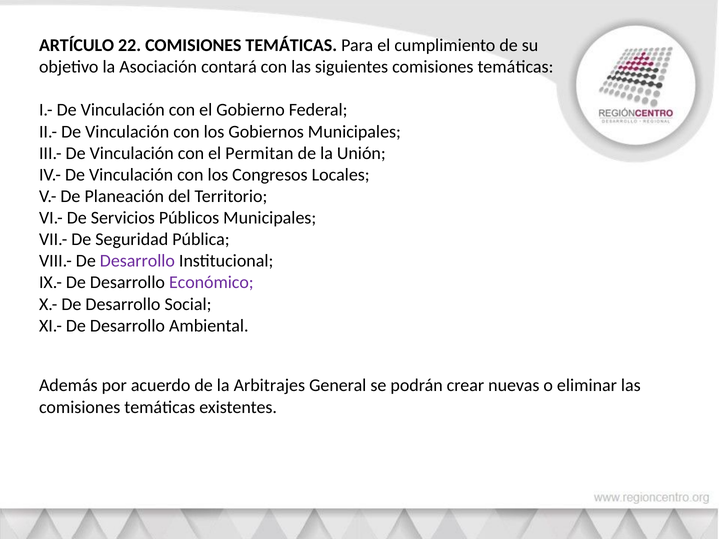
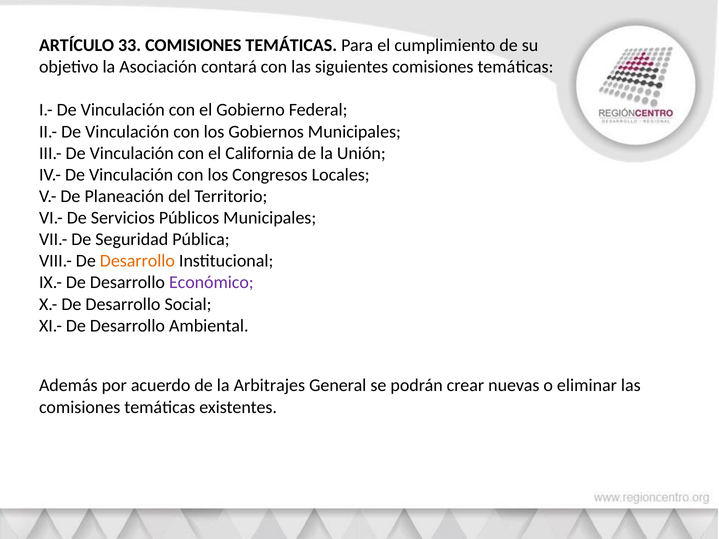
22: 22 -> 33
Permitan: Permitan -> California
Desarrollo at (137, 261) colour: purple -> orange
